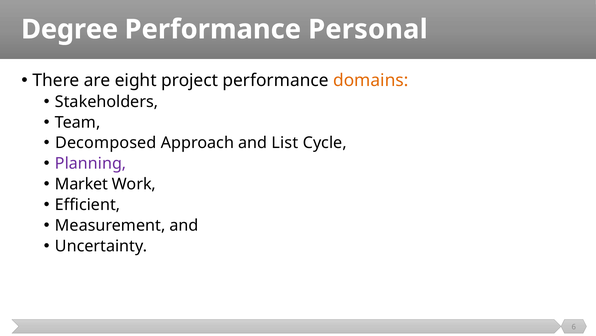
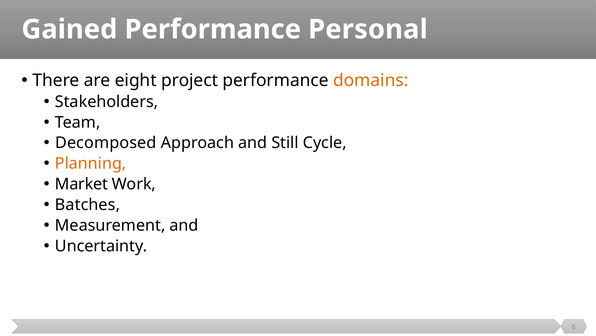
Degree: Degree -> Gained
List: List -> Still
Planning colour: purple -> orange
Efficient: Efficient -> Batches
